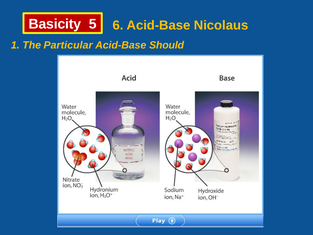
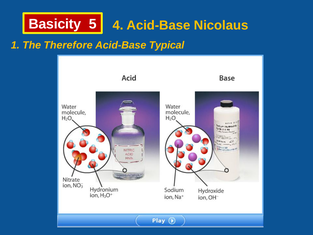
6: 6 -> 4
Particular: Particular -> Therefore
Should: Should -> Typical
